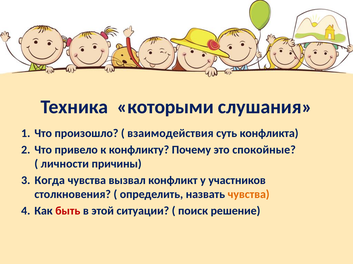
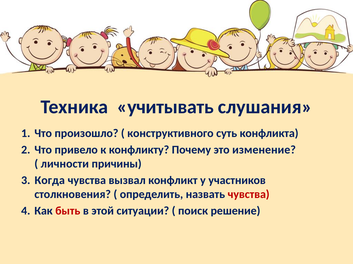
которыми: которыми -> учитывать
взаимодействия: взаимодействия -> конструктивного
спокойные: спокойные -> изменение
чувства at (249, 195) colour: orange -> red
